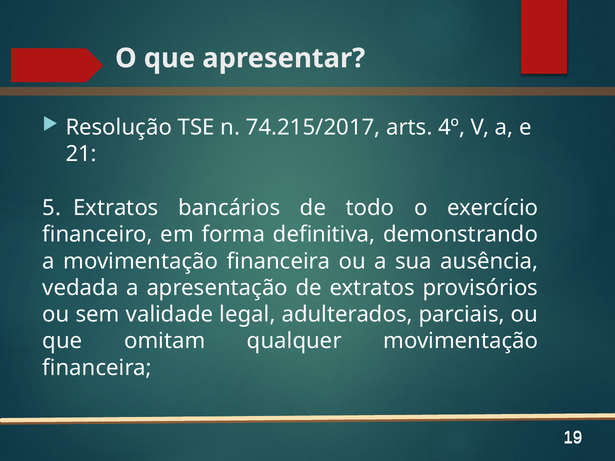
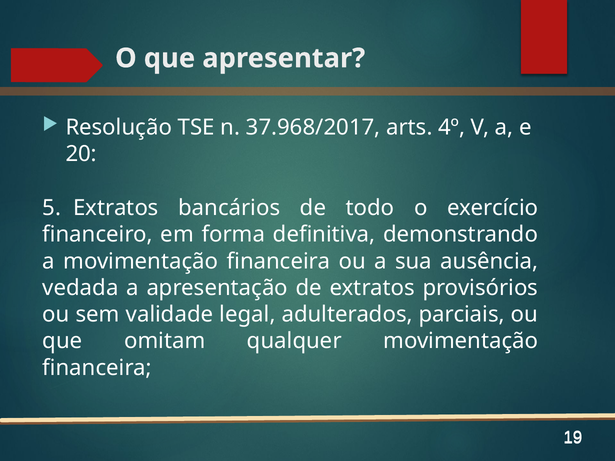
74.215/2017: 74.215/2017 -> 37.968/2017
21: 21 -> 20
